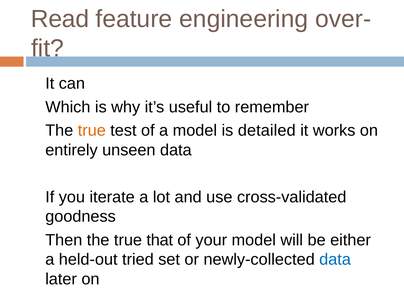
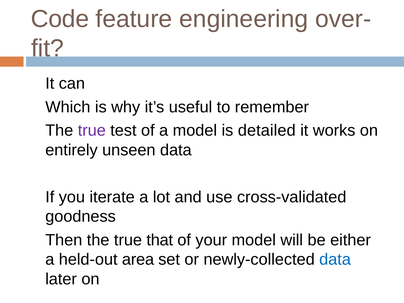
Read: Read -> Code
true at (92, 131) colour: orange -> purple
tried: tried -> area
